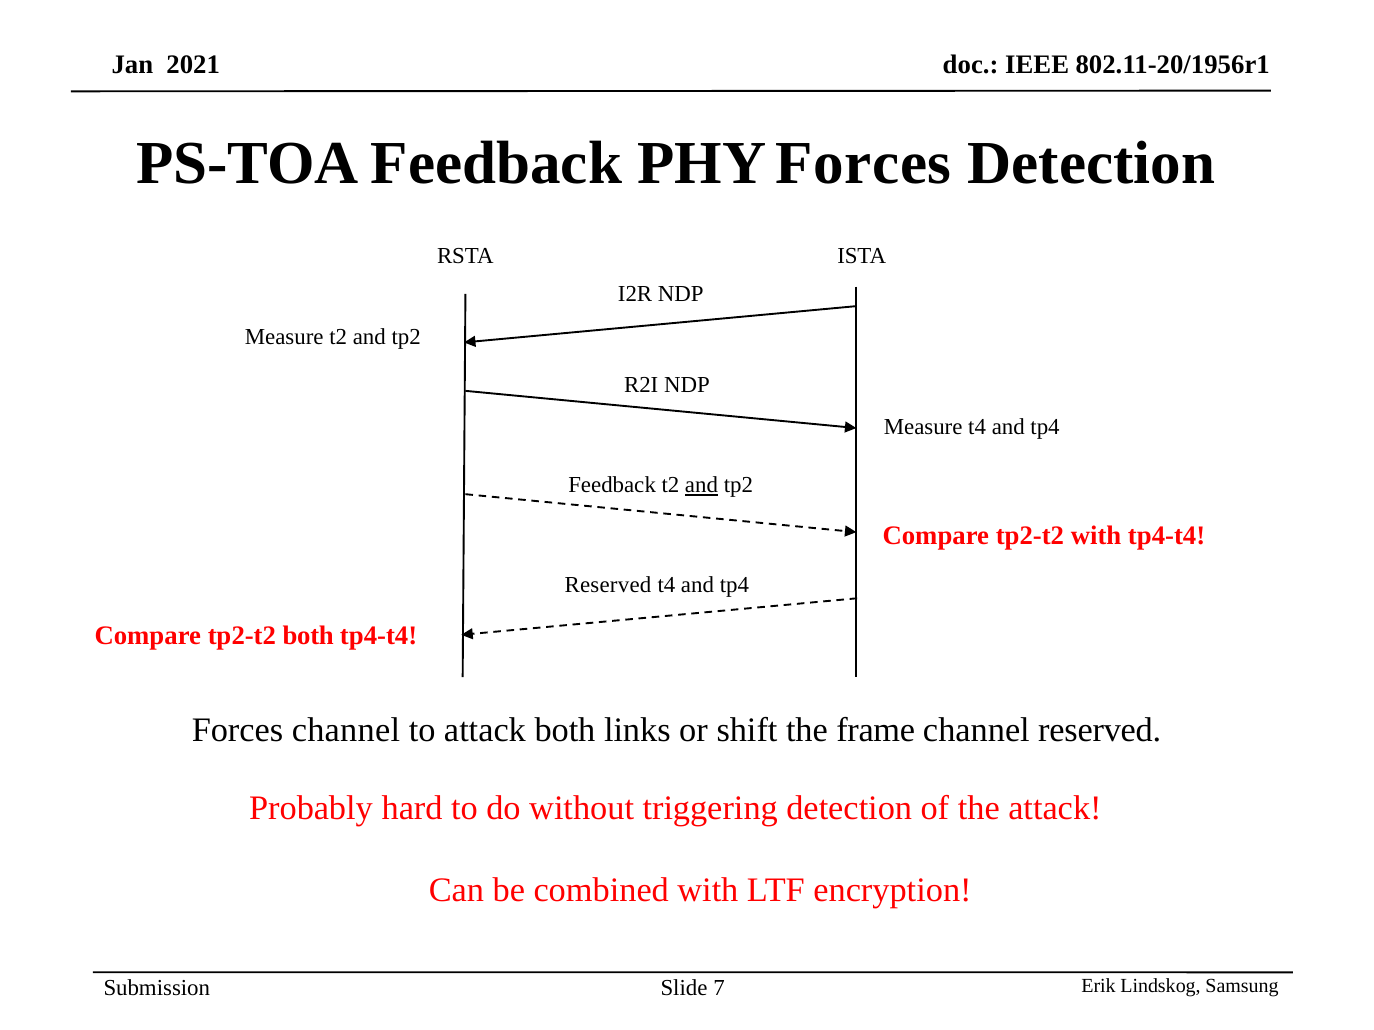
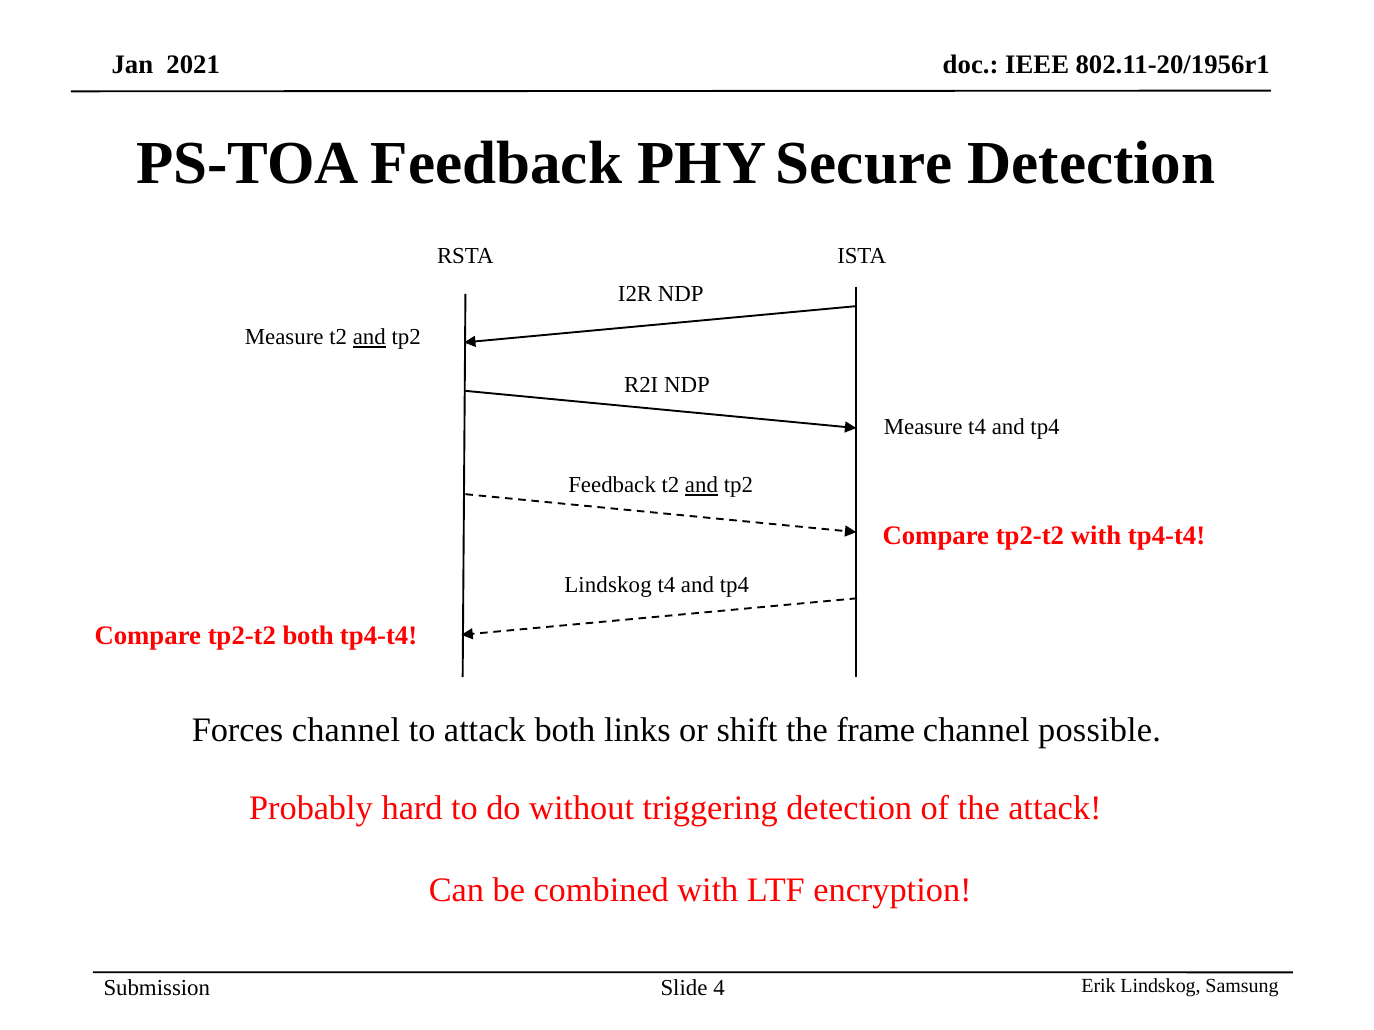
PHY Forces: Forces -> Secure
and at (369, 337) underline: none -> present
Reserved at (608, 585): Reserved -> Lindskog
channel reserved: reserved -> possible
7: 7 -> 4
